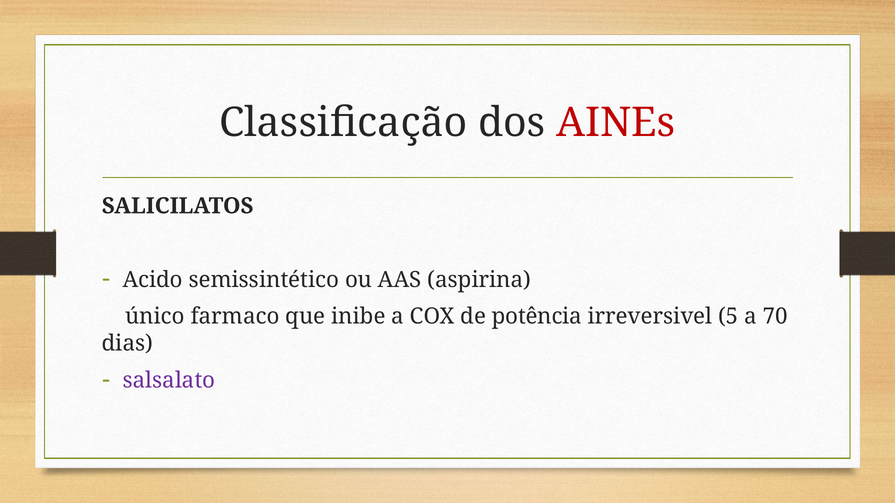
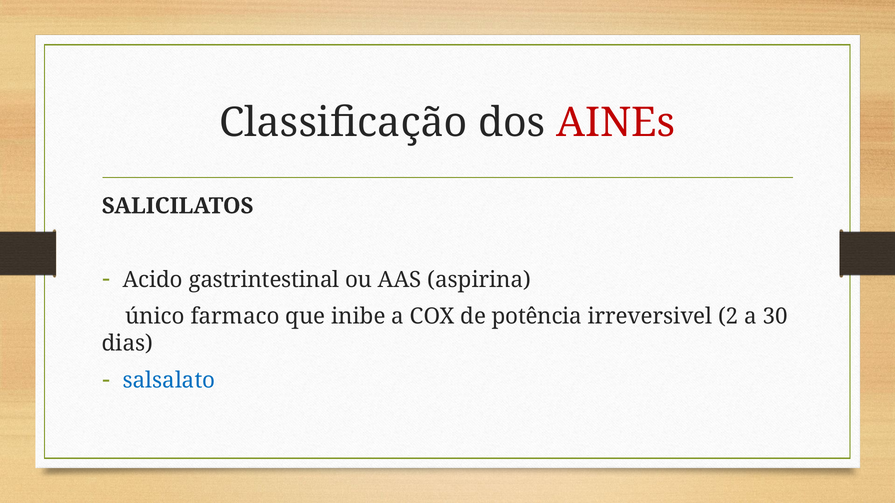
semissintético: semissintético -> gastrintestinal
5: 5 -> 2
70: 70 -> 30
salsalato colour: purple -> blue
